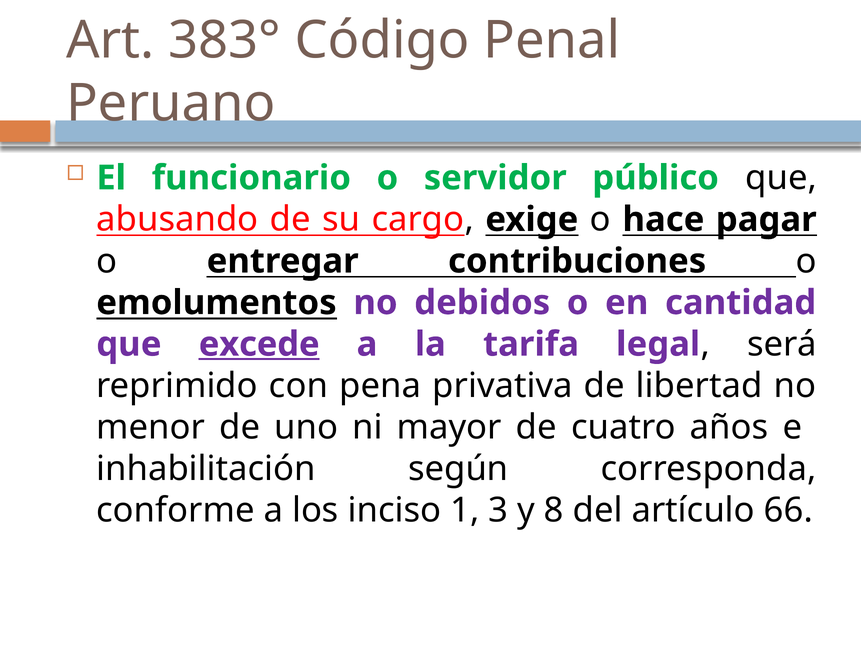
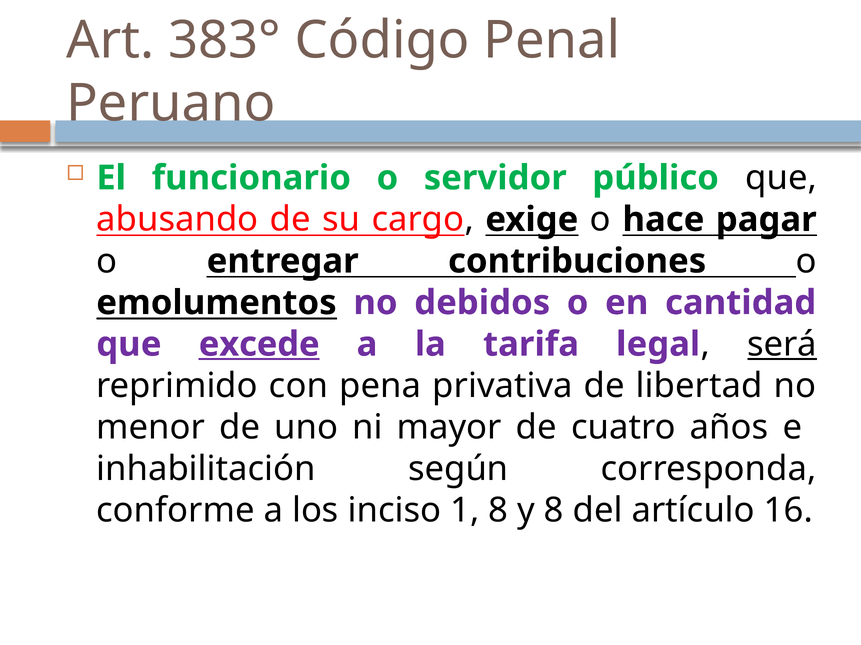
será underline: none -> present
1 3: 3 -> 8
66: 66 -> 16
